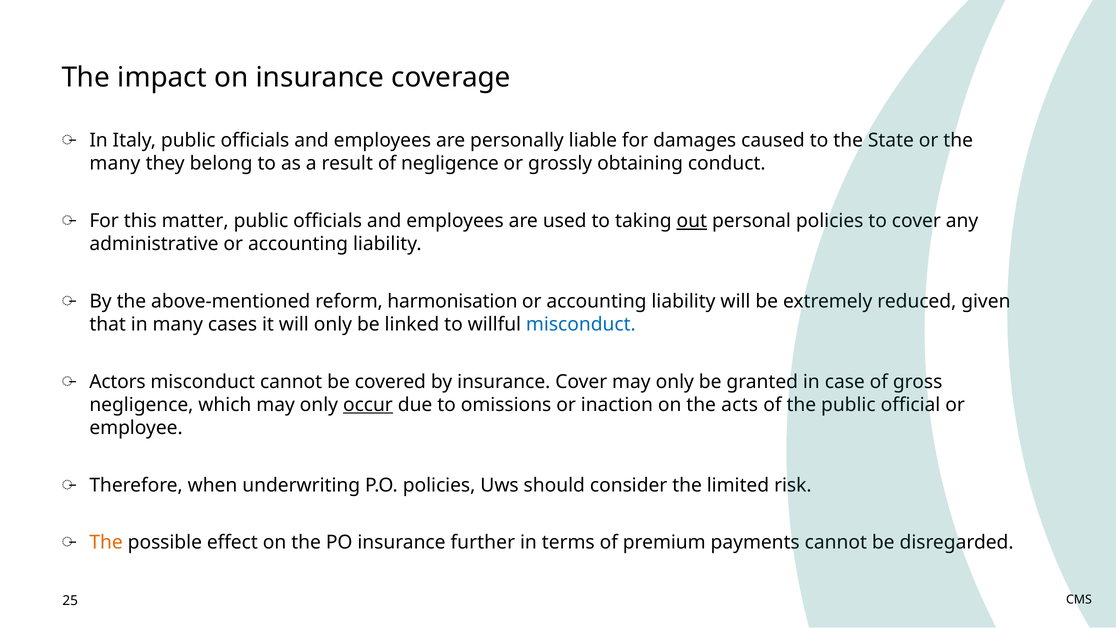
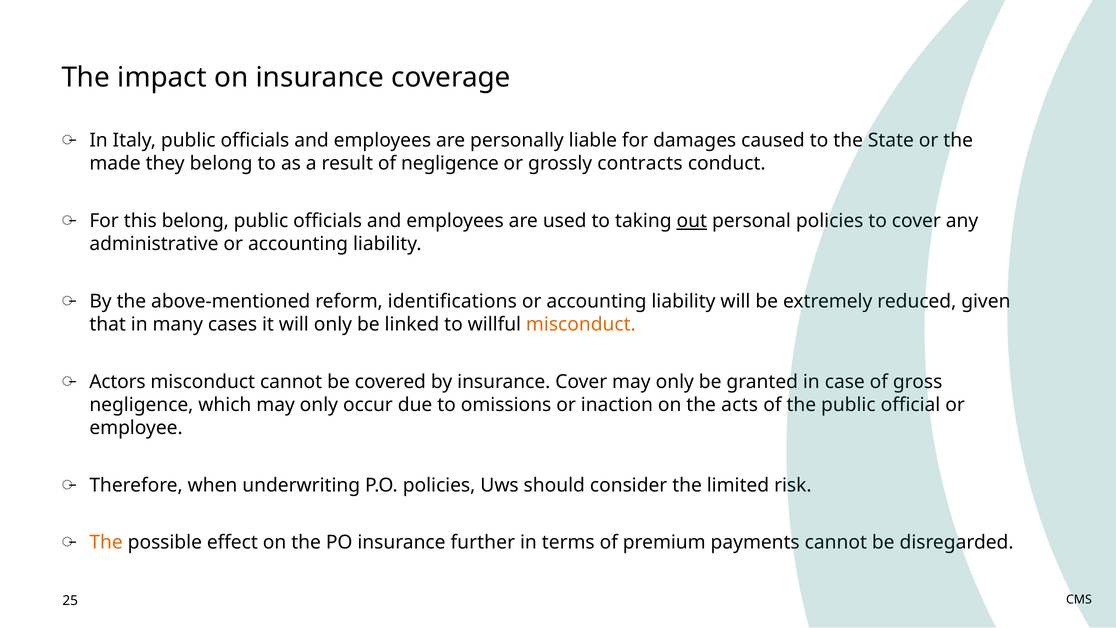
many at (115, 163): many -> made
obtaining: obtaining -> contracts
this matter: matter -> belong
harmonisation: harmonisation -> identifications
misconduct at (581, 324) colour: blue -> orange
occur underline: present -> none
